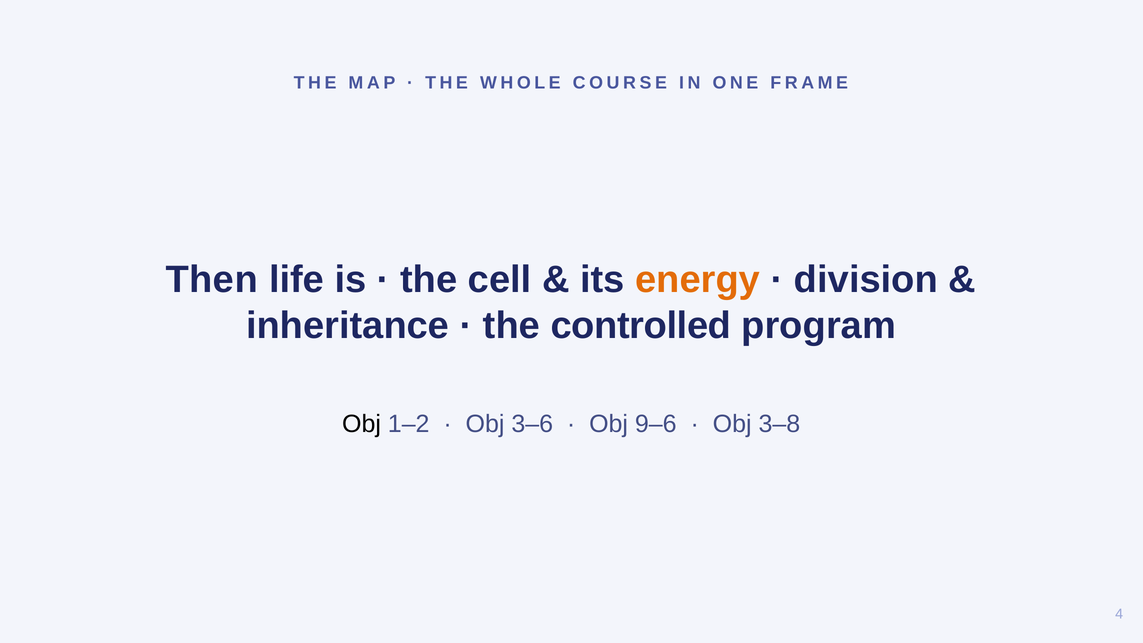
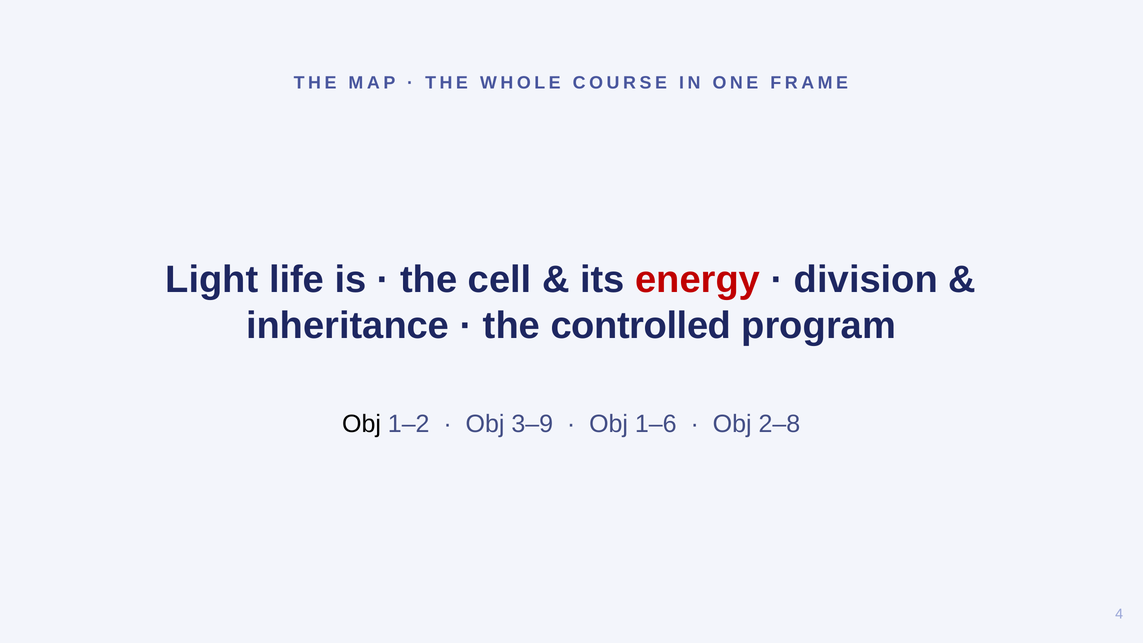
Then: Then -> Light
energy colour: orange -> red
3–6: 3–6 -> 3–9
9–6: 9–6 -> 1–6
3–8: 3–8 -> 2–8
